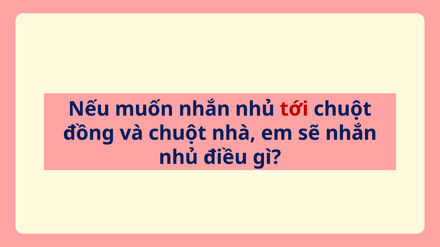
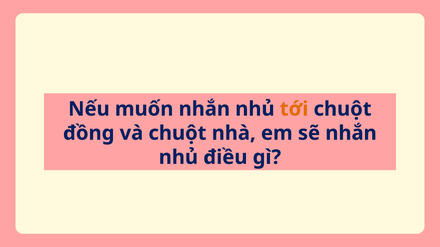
tới colour: red -> orange
